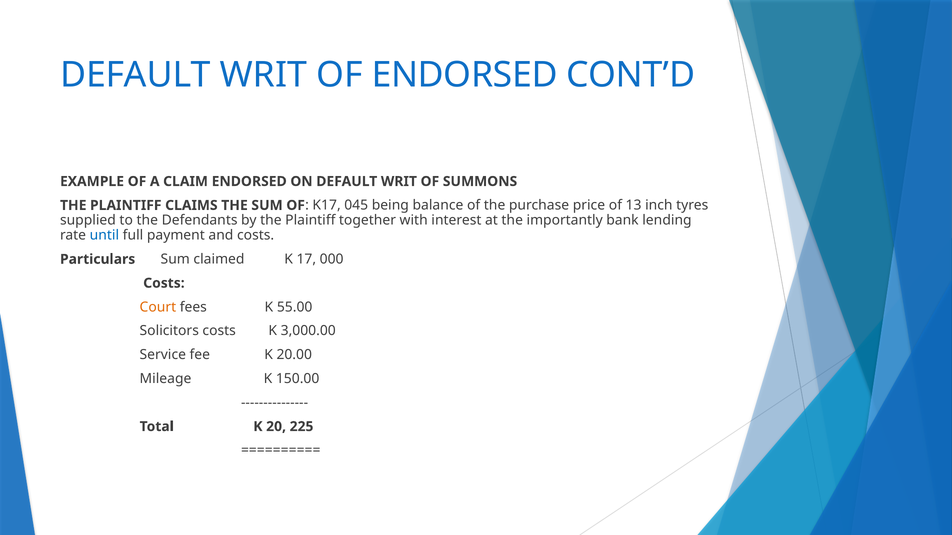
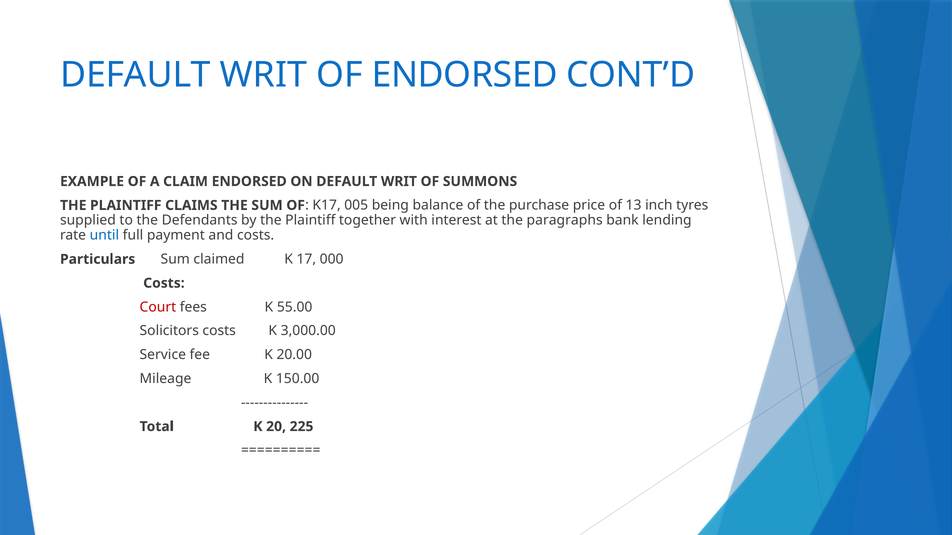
045: 045 -> 005
importantly: importantly -> paragraphs
Court colour: orange -> red
